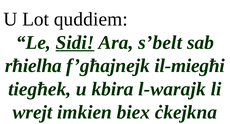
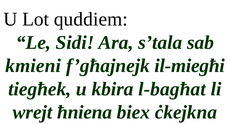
Sidi underline: present -> none
s’belt: s’belt -> s’tala
rħielha: rħielha -> kmieni
l-warajk: l-warajk -> l-bagħat
imkien: imkien -> ħniena
